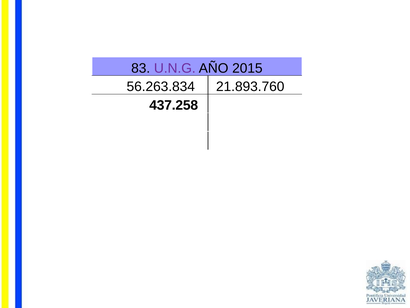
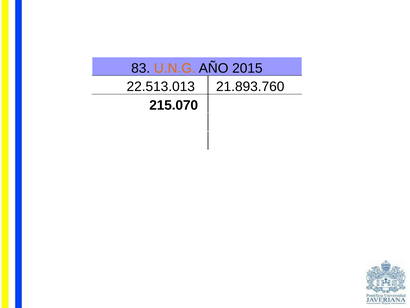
U.N.G colour: purple -> orange
56.263.834: 56.263.834 -> 22.513.013
437.258: 437.258 -> 215.070
